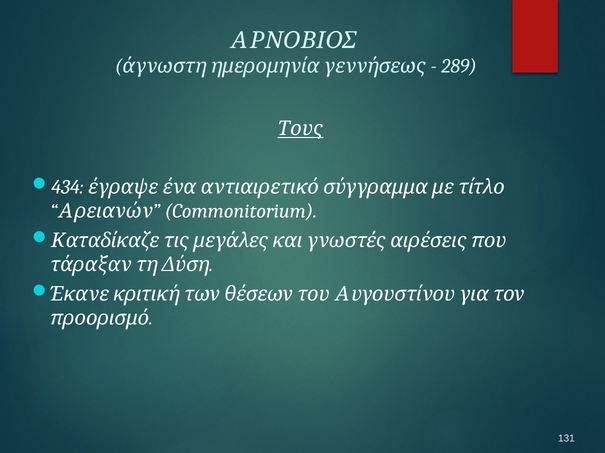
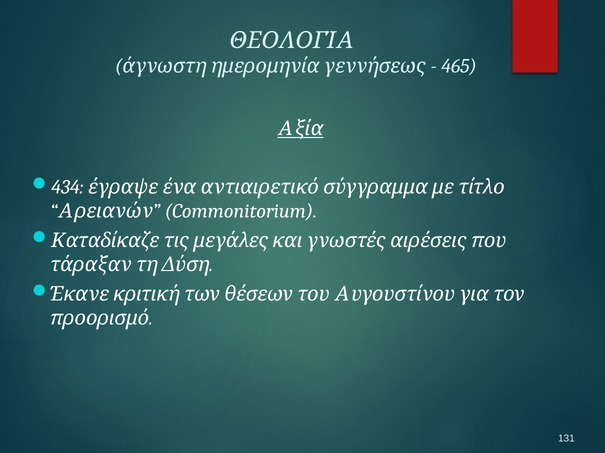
ΑΡΝΟΒΙΟΣ: ΑΡΝΟΒΙΟΣ -> ΘΕΟΛΟΓΊΑ
289: 289 -> 465
Τους: Τους -> Αξία
